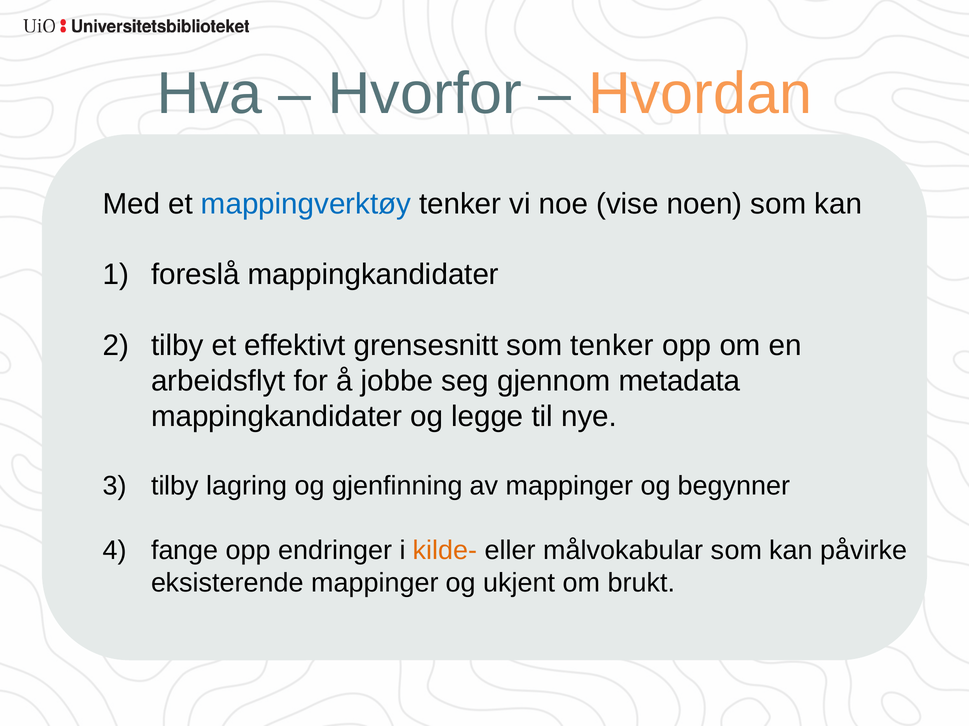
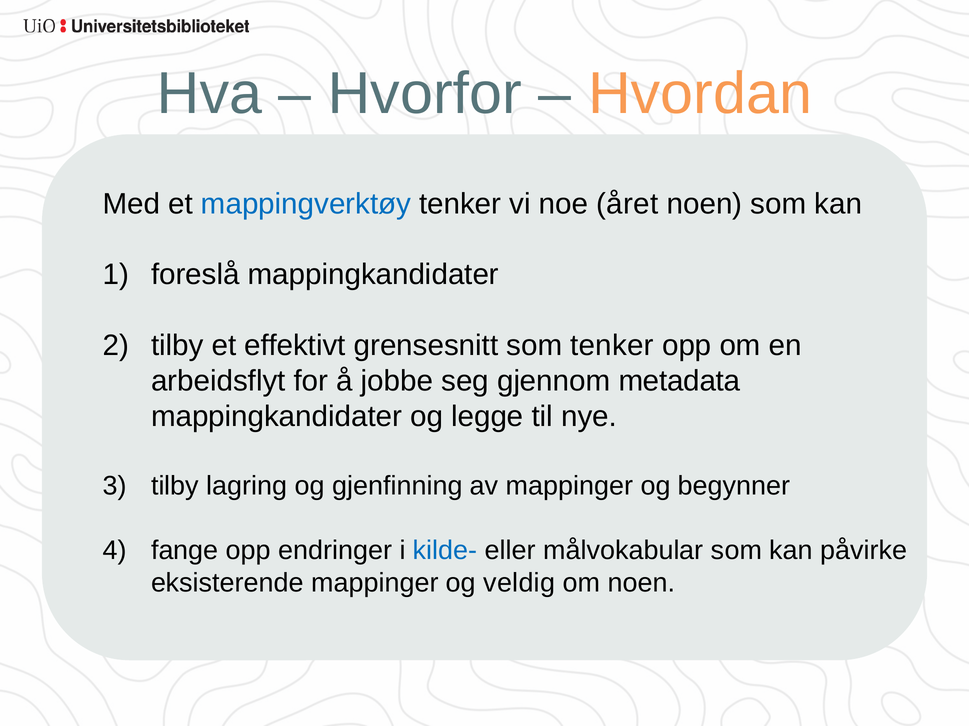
vise: vise -> året
kilde- colour: orange -> blue
ukjent: ukjent -> veldig
om brukt: brukt -> noen
